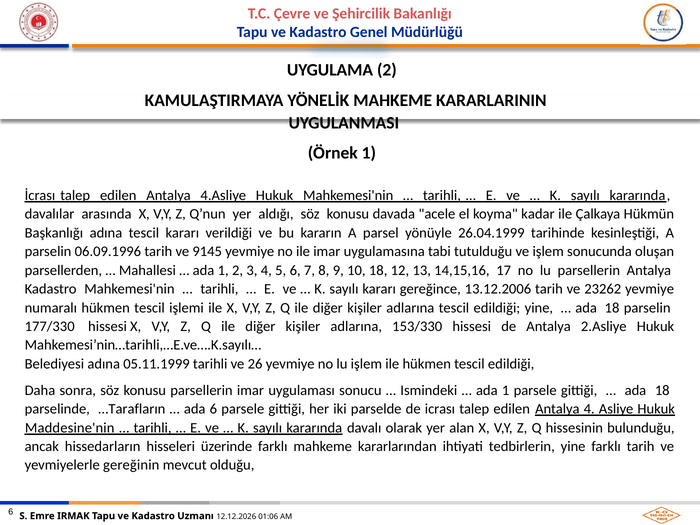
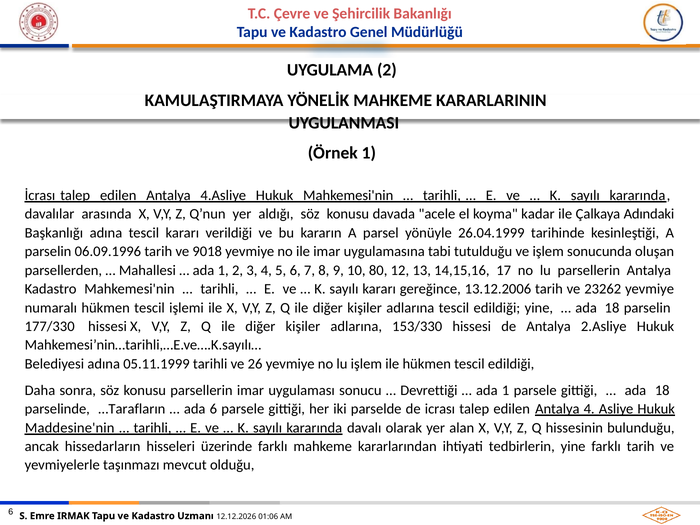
Hükmün: Hükmün -> Adındaki
9145: 9145 -> 9018
10 18: 18 -> 80
Ismindeki: Ismindeki -> Devrettiği
gereğinin: gereğinin -> taşınmazı
